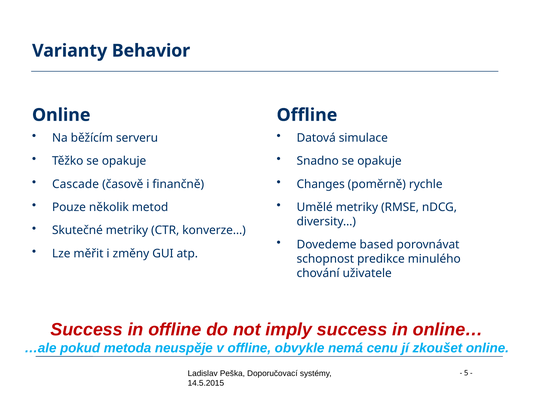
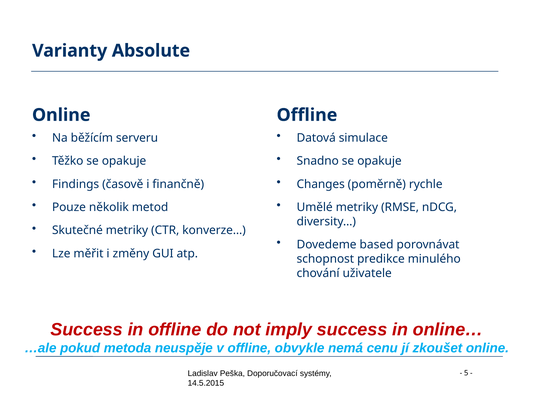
Behavior: Behavior -> Absolute
Cascade: Cascade -> Findings
